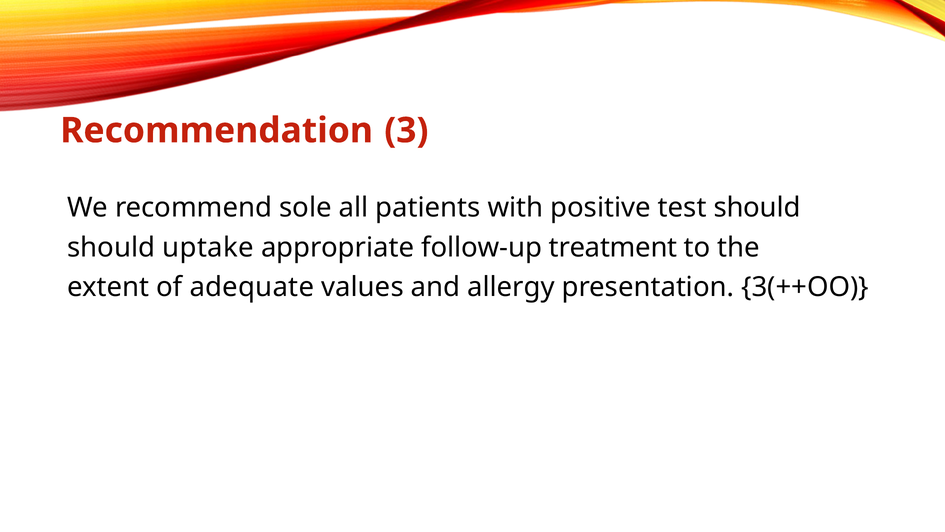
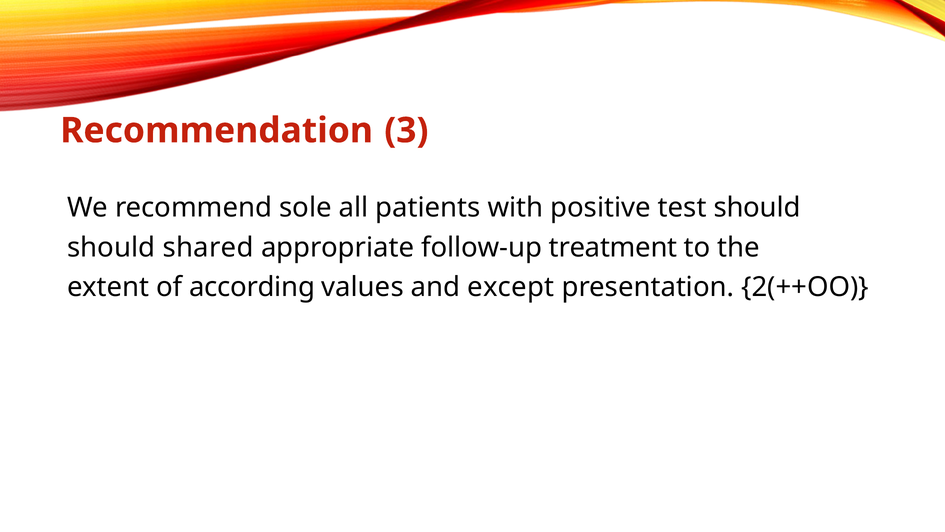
uptake: uptake -> shared
adequate: adequate -> according
allergy: allergy -> except
3(++OO: 3(++OO -> 2(++OO
